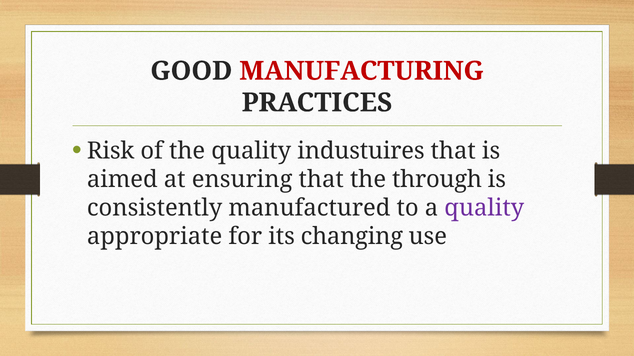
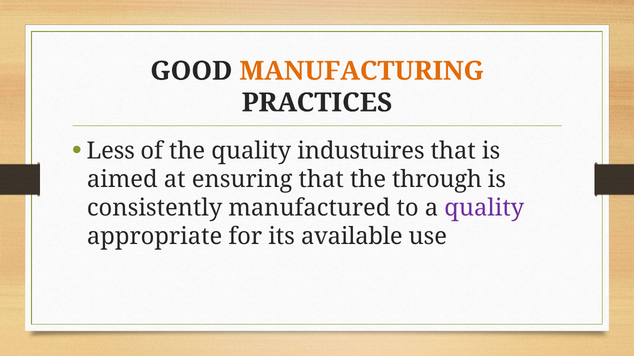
MANUFACTURING colour: red -> orange
Risk: Risk -> Less
changing: changing -> available
